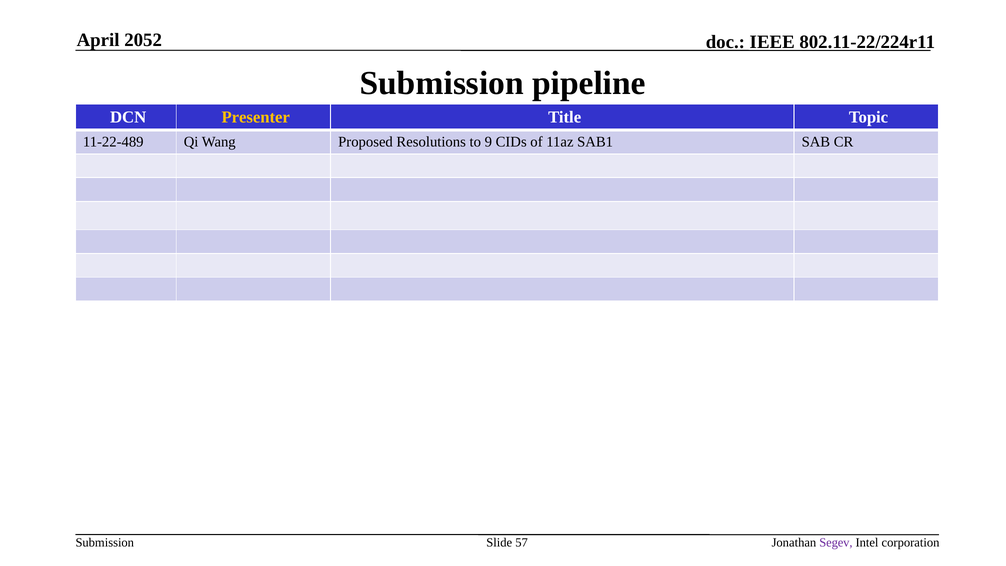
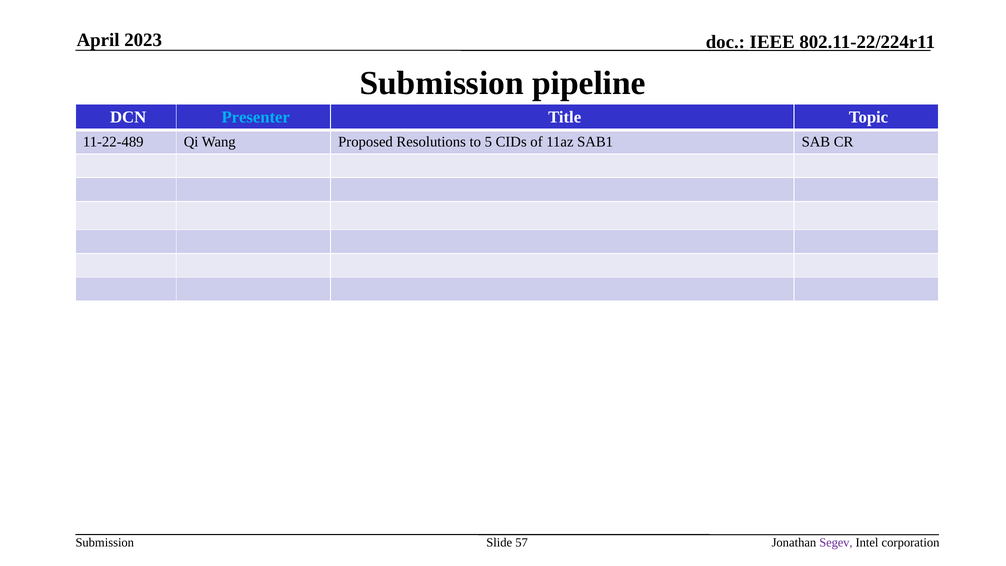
2052: 2052 -> 2023
Presenter colour: yellow -> light blue
9: 9 -> 5
